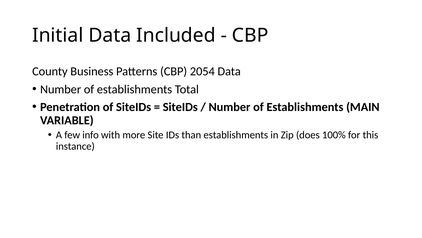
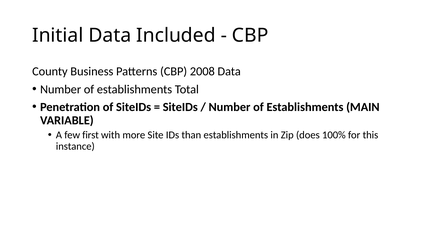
2054: 2054 -> 2008
info: info -> first
